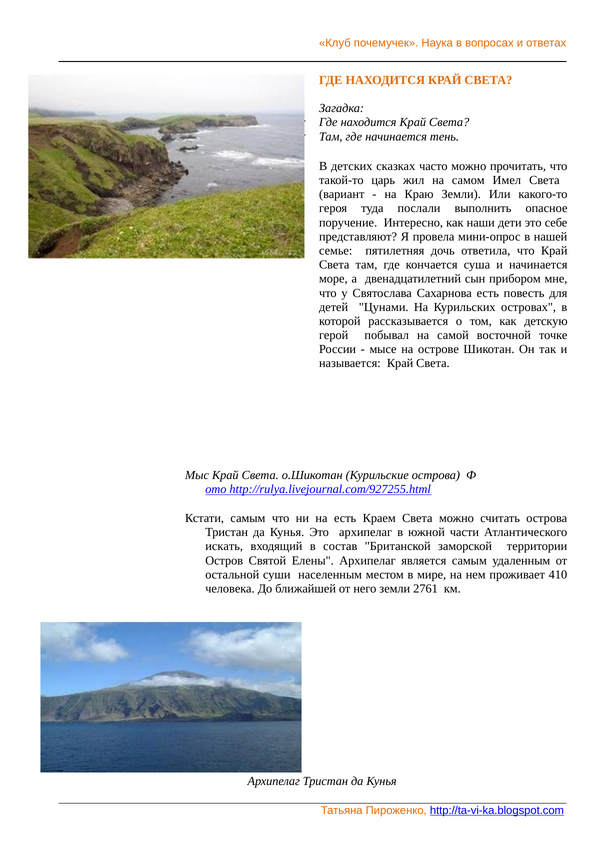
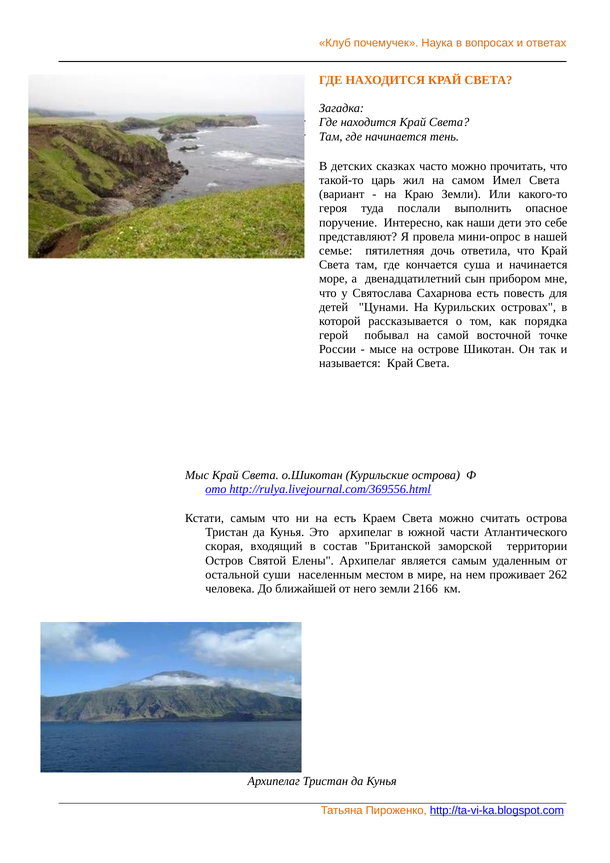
детскую: детскую -> порядка
http://rulya.livejournal.com/927255.html: http://rulya.livejournal.com/927255.html -> http://rulya.livejournal.com/369556.html
искать: искать -> скорая
410: 410 -> 262
2761: 2761 -> 2166
